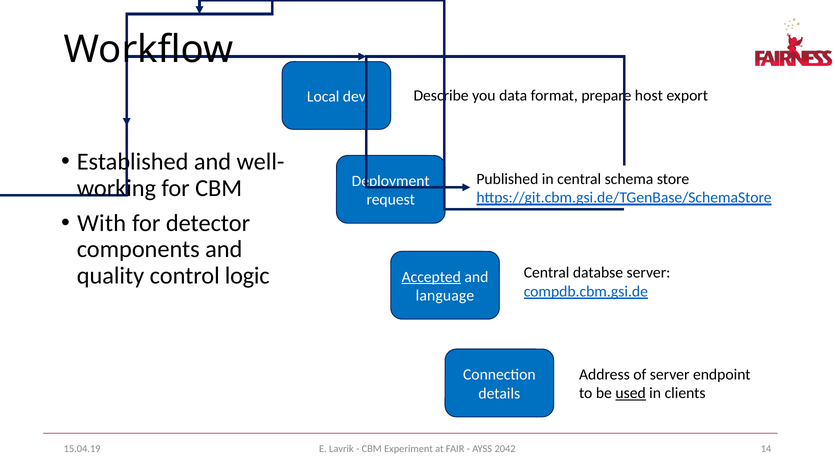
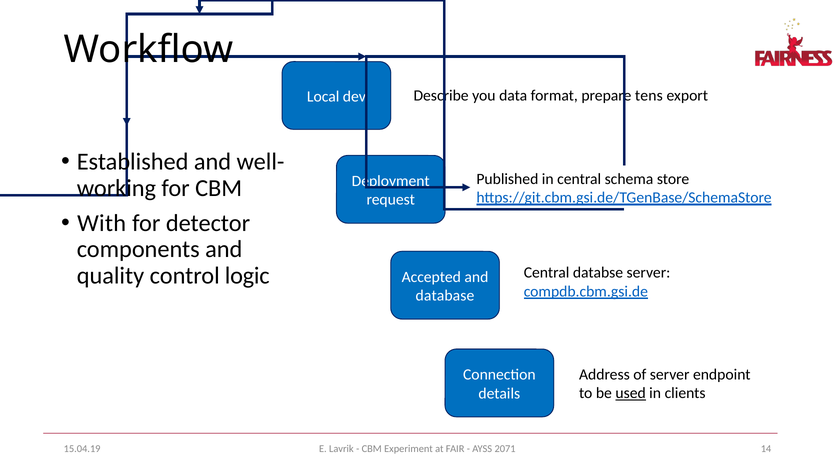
host: host -> tens
Accepted underline: present -> none
language: language -> database
2042: 2042 -> 2071
